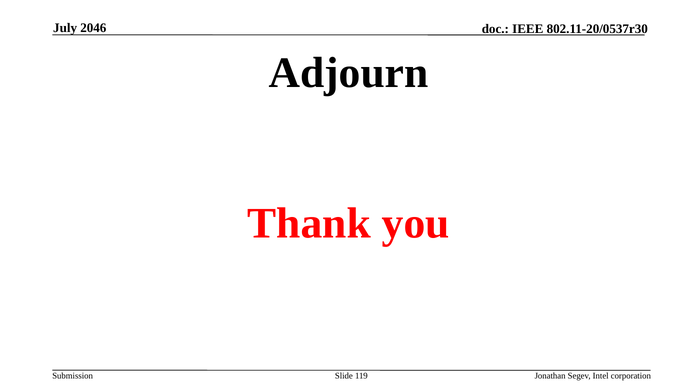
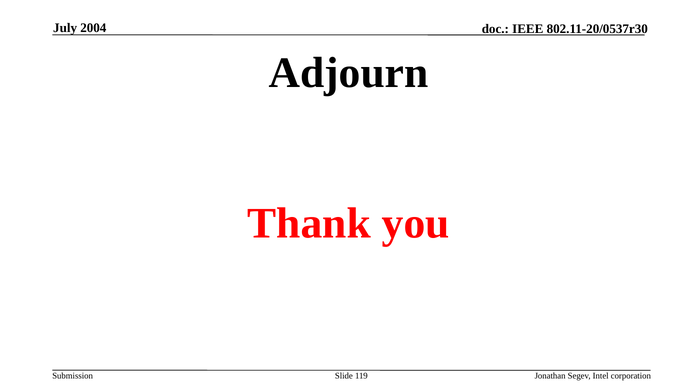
2046: 2046 -> 2004
